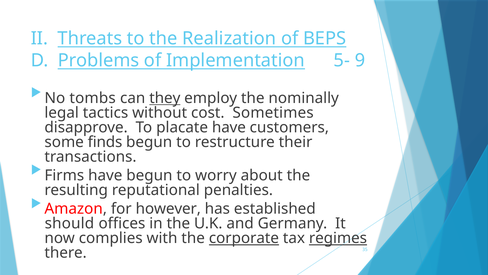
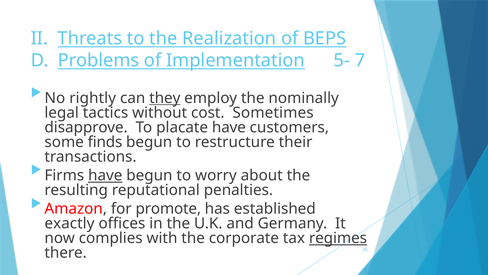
9: 9 -> 7
tombs: tombs -> rightly
have at (105, 175) underline: none -> present
however: however -> promote
should: should -> exactly
corporate underline: present -> none
